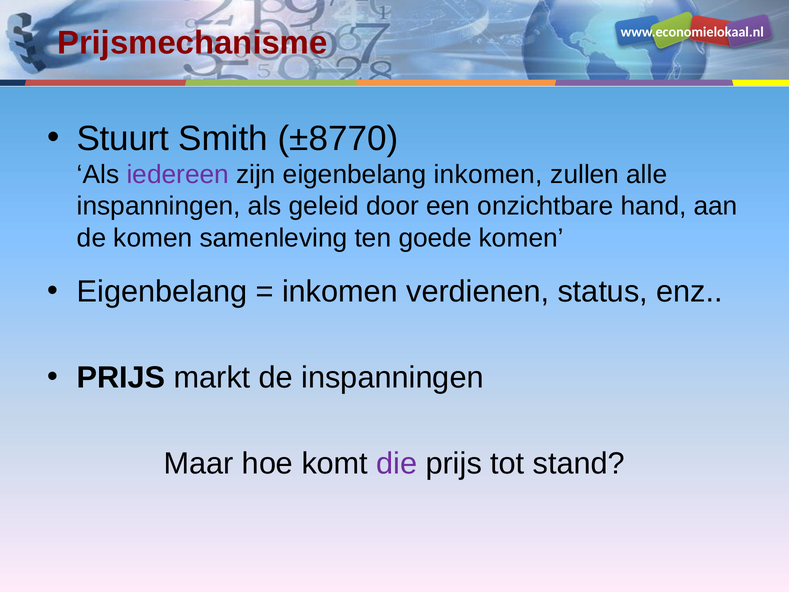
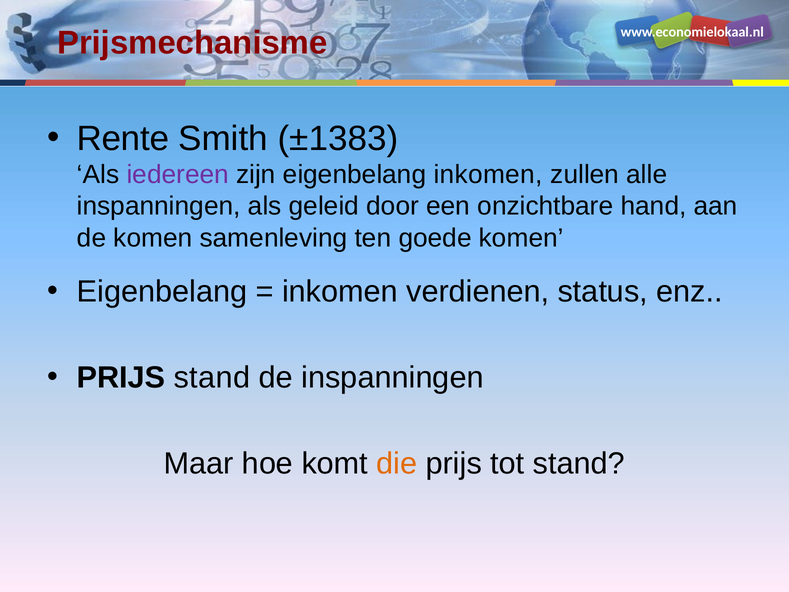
Stuurt: Stuurt -> Rente
±8770: ±8770 -> ±1383
PRIJS markt: markt -> stand
die colour: purple -> orange
